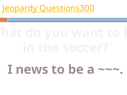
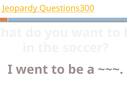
news: news -> went
